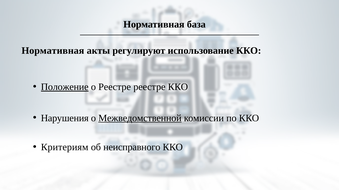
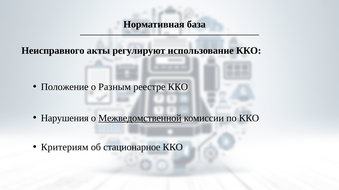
Нормативная at (53, 51): Нормативная -> Неисправного
Положение underline: present -> none
о Реестре: Реестре -> Разным
неисправного: неисправного -> стационарное
